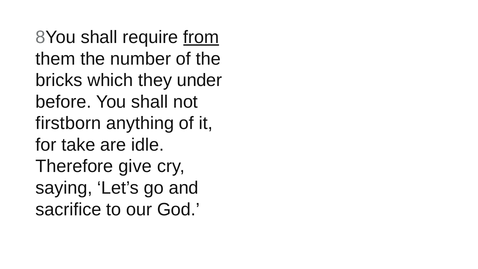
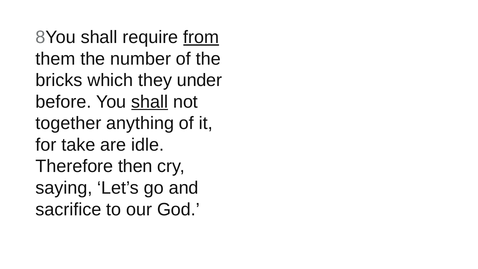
shall at (150, 102) underline: none -> present
firstborn: firstborn -> together
give: give -> then
